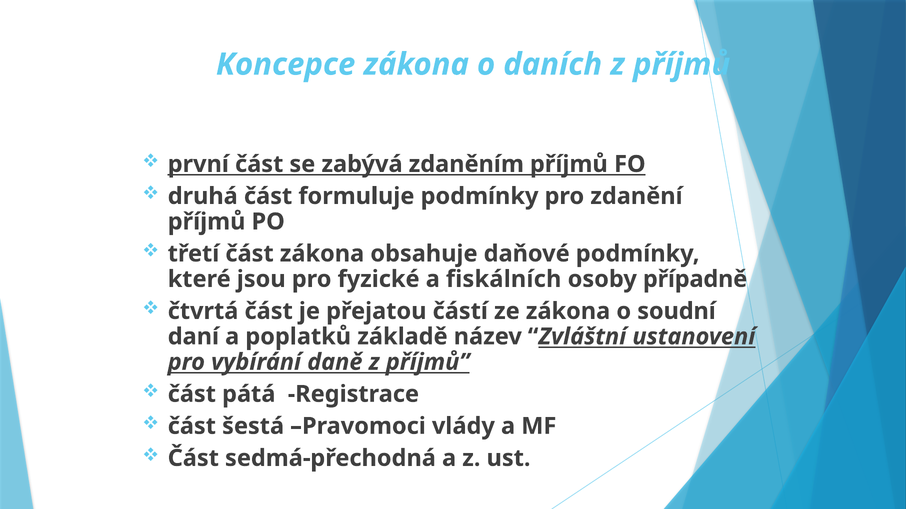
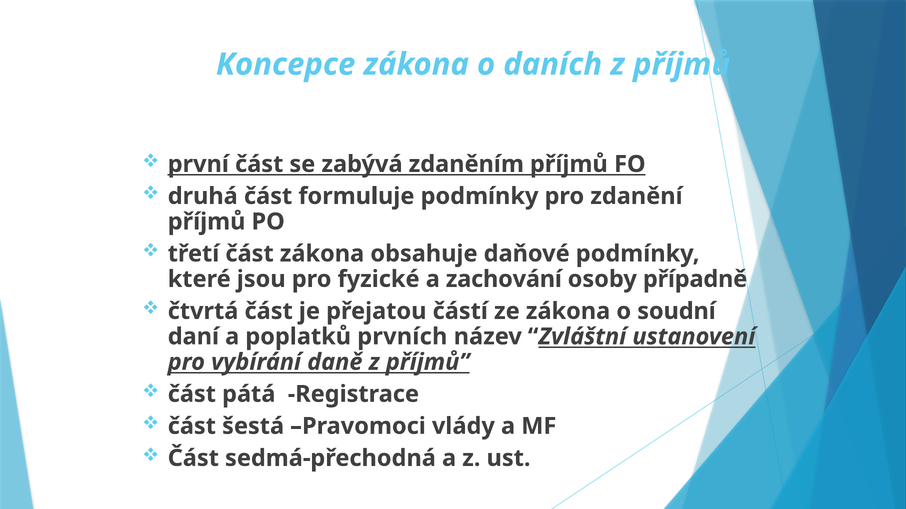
fiskálních: fiskálních -> zachování
základě: základě -> prvních
